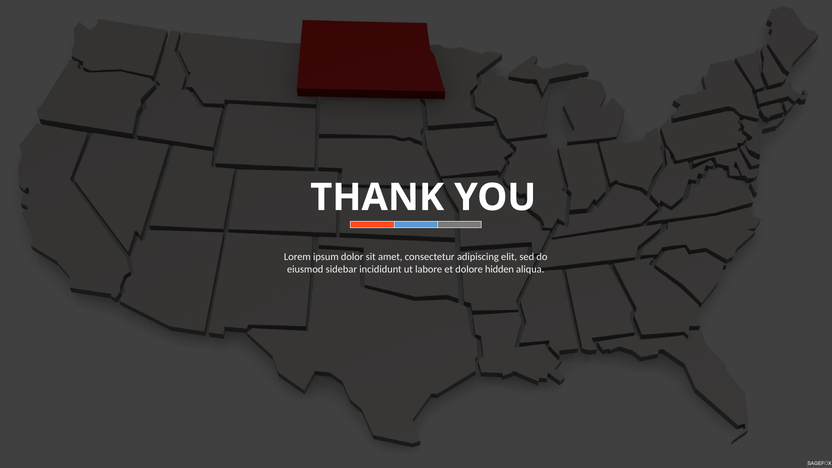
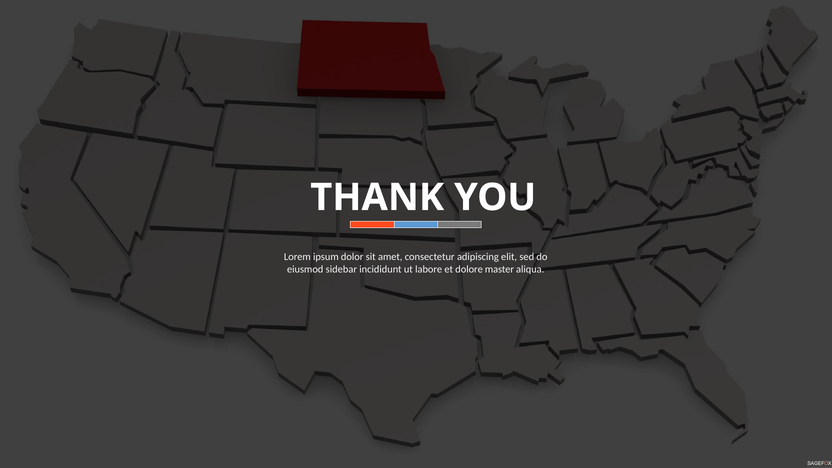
hidden: hidden -> master
